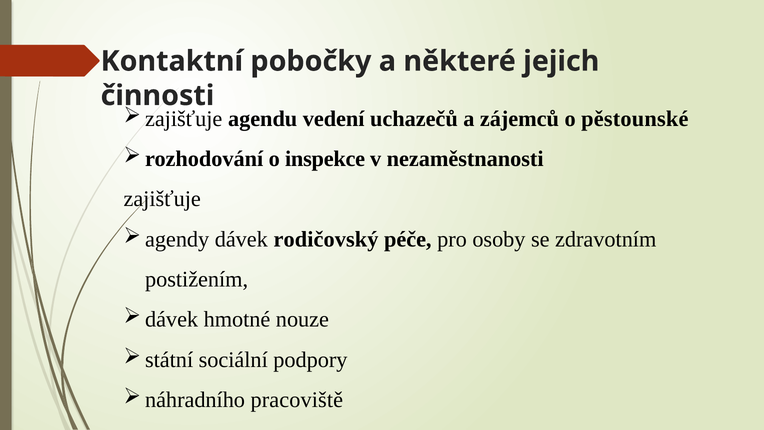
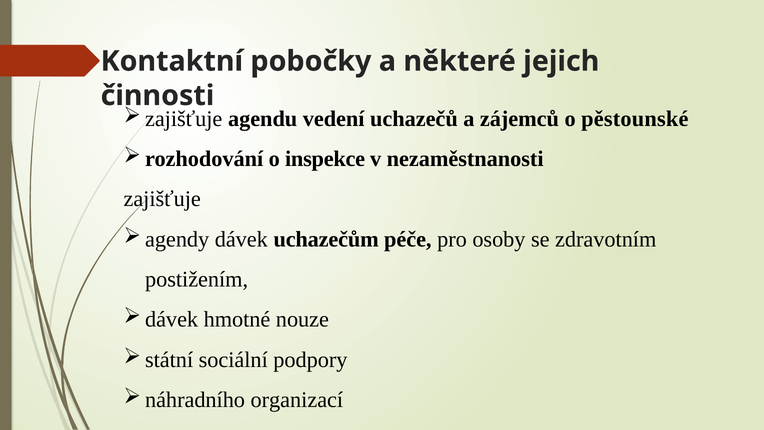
rodičovský: rodičovský -> uchazečům
pracoviště: pracoviště -> organizací
